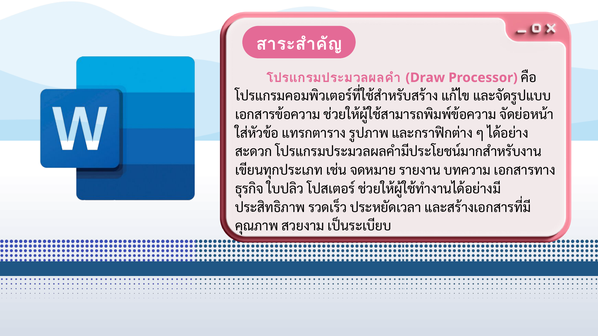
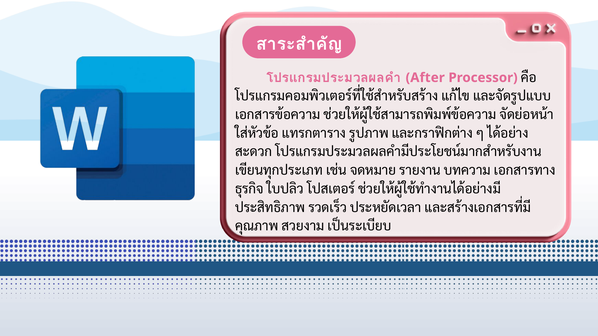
Draw: Draw -> After
